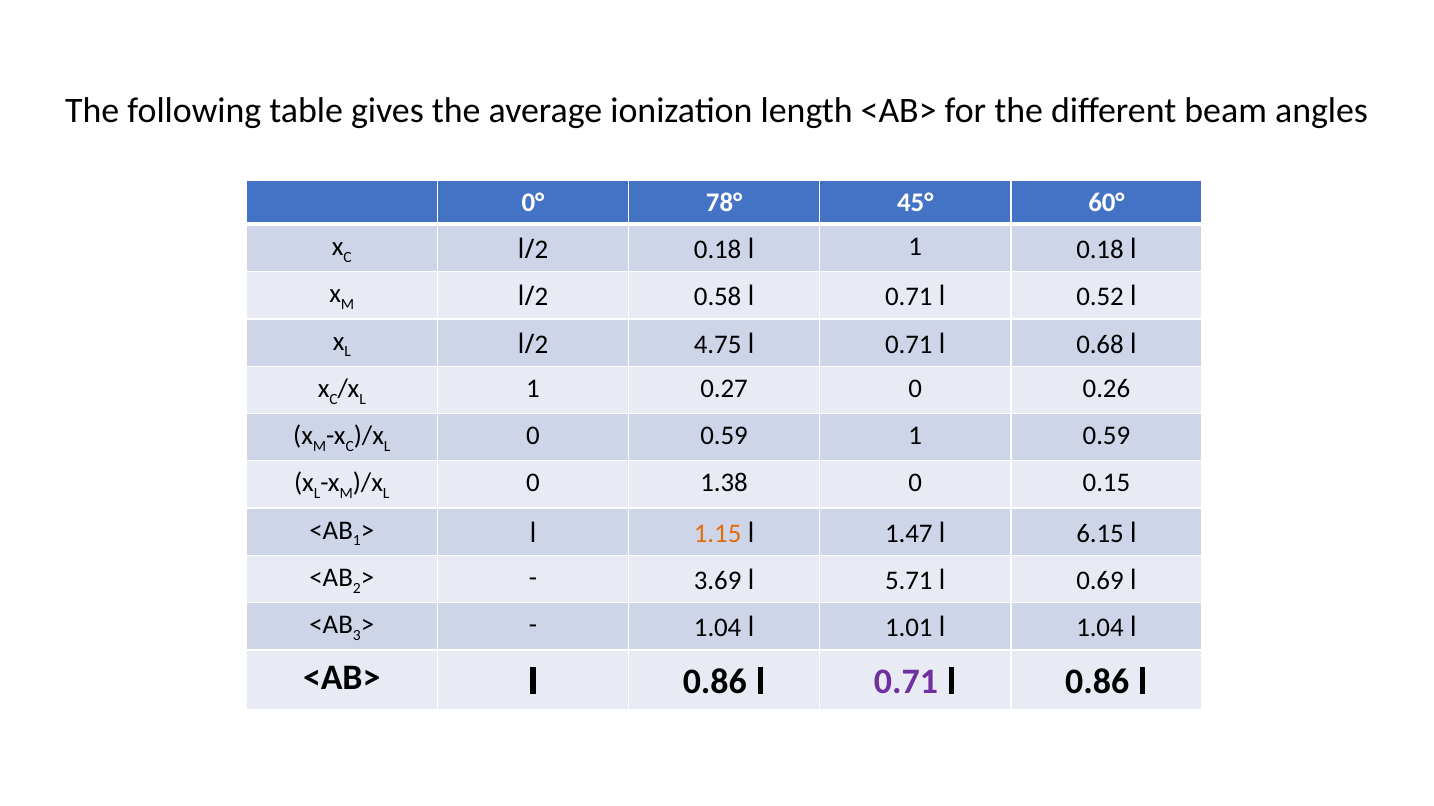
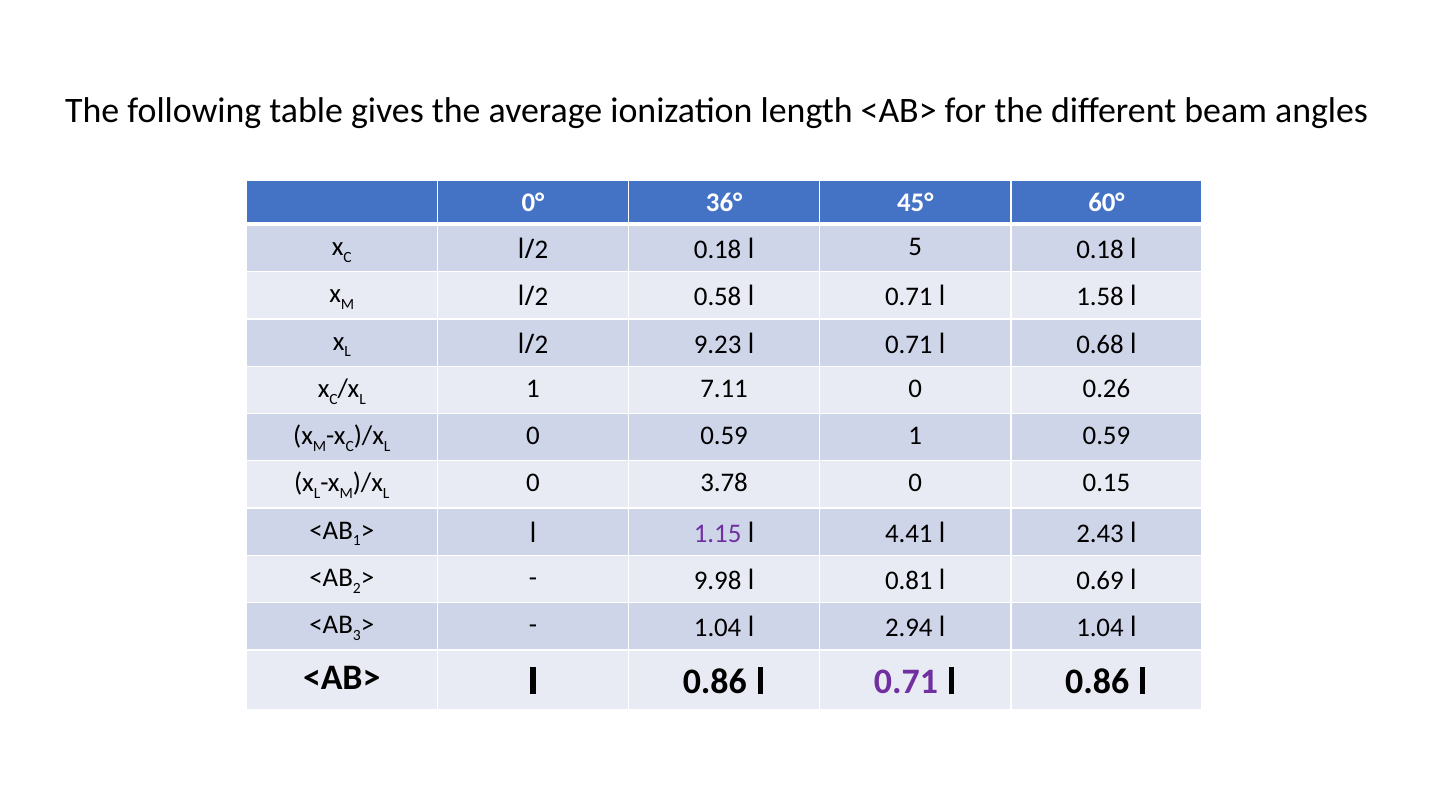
78°: 78° -> 36°
0.18 l 1: 1 -> 5
0.52: 0.52 -> 1.58
4.75: 4.75 -> 9.23
0.27: 0.27 -> 7.11
1.38: 1.38 -> 3.78
1.15 colour: orange -> purple
1.47: 1.47 -> 4.41
6.15: 6.15 -> 2.43
3.69: 3.69 -> 9.98
5.71: 5.71 -> 0.81
1.01: 1.01 -> 2.94
